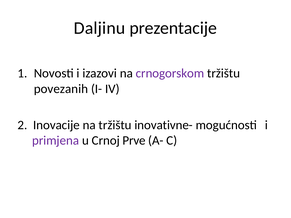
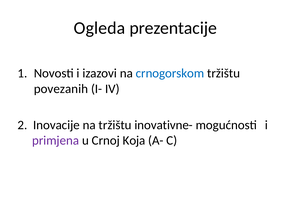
Daljinu: Daljinu -> Ogleda
crnogorskom colour: purple -> blue
Prve: Prve -> Koja
